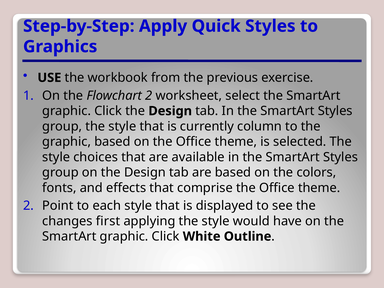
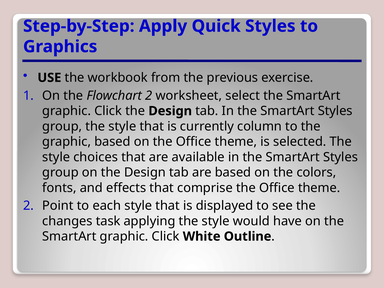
first: first -> task
